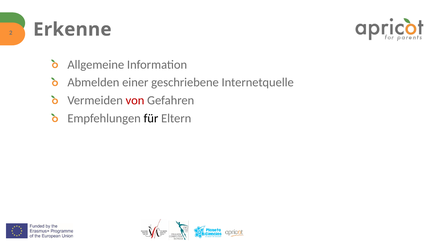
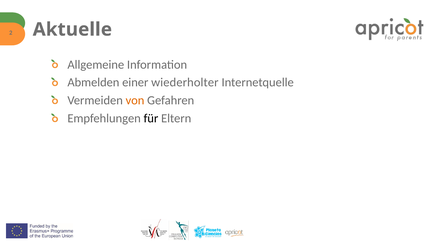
Erkenne: Erkenne -> Aktuelle
geschriebene: geschriebene -> wiederholter
von colour: red -> orange
